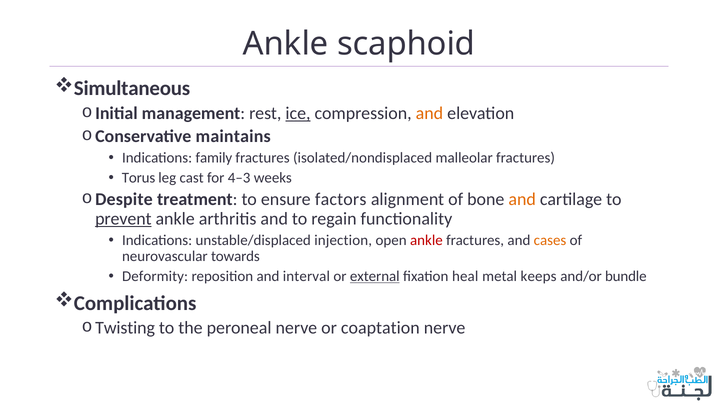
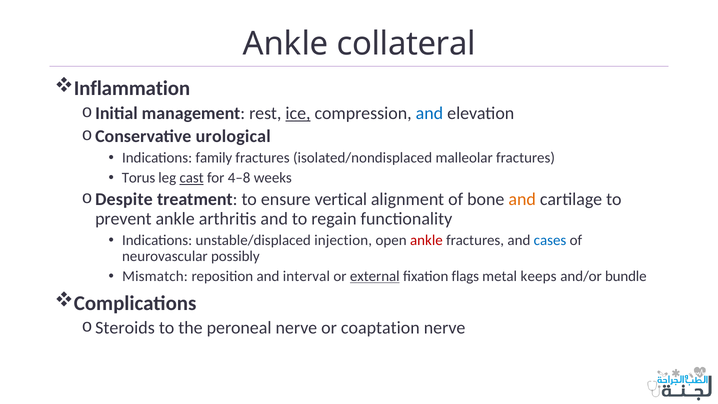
scaphoid: scaphoid -> collateral
Simultaneous: Simultaneous -> Inflammation
and at (429, 113) colour: orange -> blue
maintains: maintains -> urological
cast underline: none -> present
4–3: 4–3 -> 4–8
factors: factors -> vertical
prevent underline: present -> none
cases colour: orange -> blue
towards: towards -> possibly
Deformity: Deformity -> Mismatch
heal: heal -> flags
Twisting: Twisting -> Steroids
